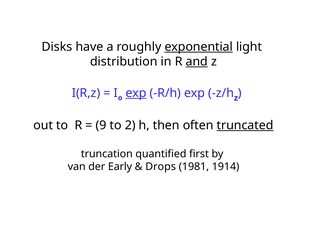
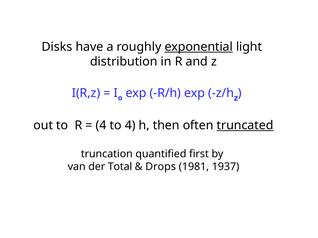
and underline: present -> none
exp at (136, 93) underline: present -> none
9 at (101, 126): 9 -> 4
to 2: 2 -> 4
Early: Early -> Total
1914: 1914 -> 1937
